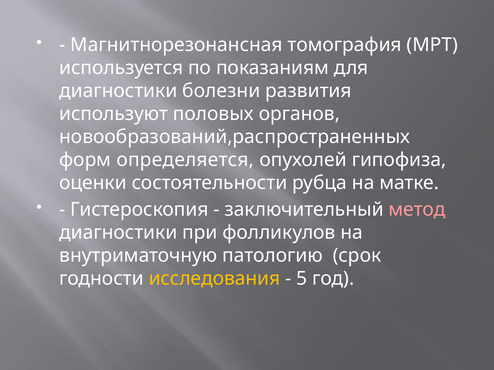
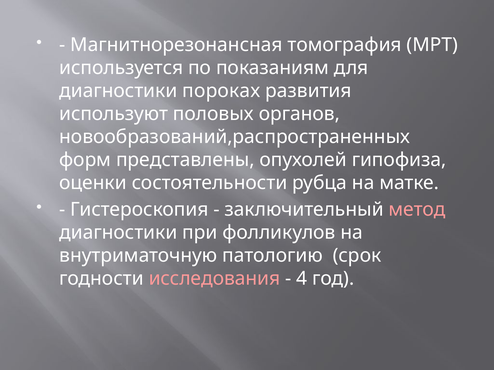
болезни: болезни -> пороках
определяется: определяется -> представлены
исследования colour: yellow -> pink
5: 5 -> 4
